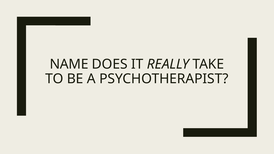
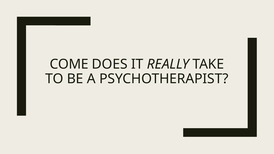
NAME: NAME -> COME
